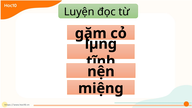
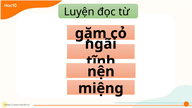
lµng: lµng -> ngãi
